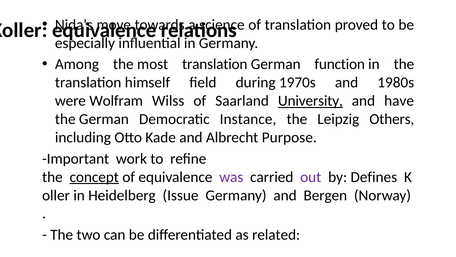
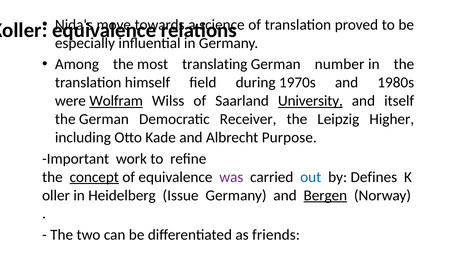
most translation: translation -> translating
function: function -> number
Wolfram underline: none -> present
have: have -> itself
Instance: Instance -> Receiver
Others: Others -> Higher
out colour: purple -> blue
Bergen underline: none -> present
related: related -> friends
